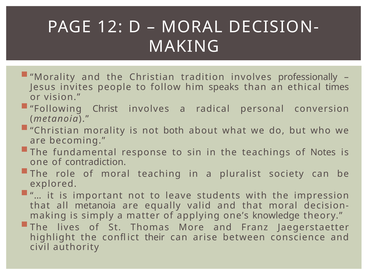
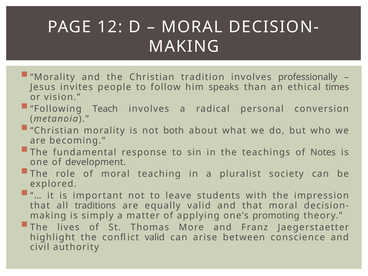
Christ: Christ -> Teach
contradiction: contradiction -> development
all metanoia: metanoia -> traditions
knowledge: knowledge -> promoting
conflict their: their -> valid
